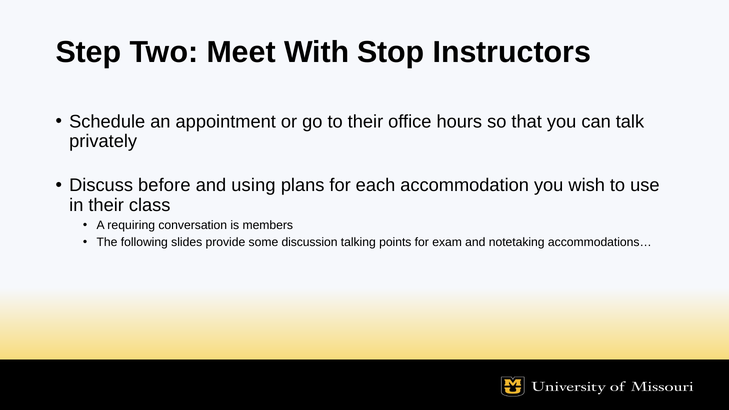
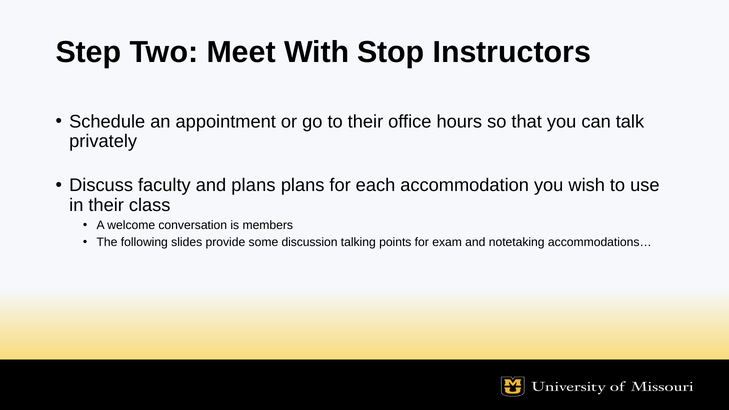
before: before -> faculty
and using: using -> plans
requiring: requiring -> welcome
